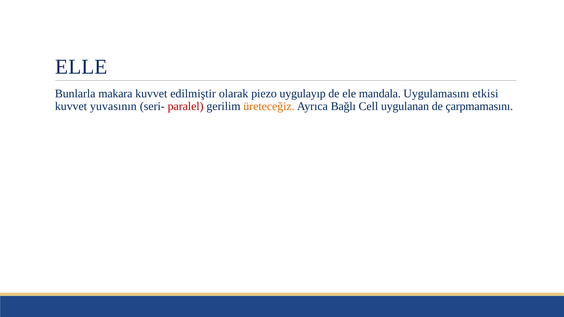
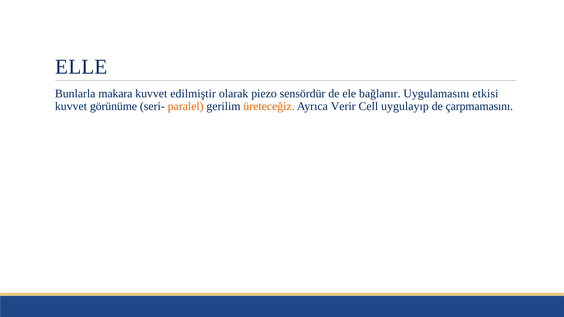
uygulayıp: uygulayıp -> sensördür
mandala: mandala -> bağlanır
yuvasının: yuvasının -> görünüme
paralel colour: red -> orange
Bağlı: Bağlı -> Verir
uygulanan: uygulanan -> uygulayıp
